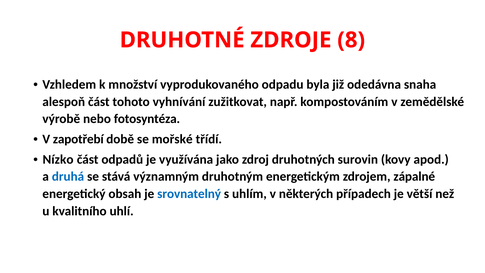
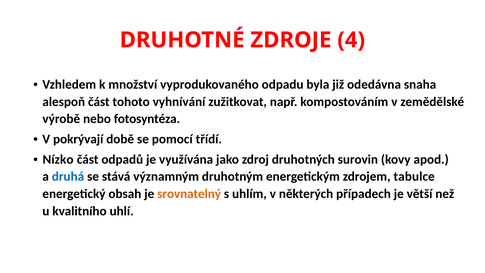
8: 8 -> 4
zapotřebí: zapotřebí -> pokrývají
mořské: mořské -> pomocí
zápalné: zápalné -> tabulce
srovnatelný colour: blue -> orange
